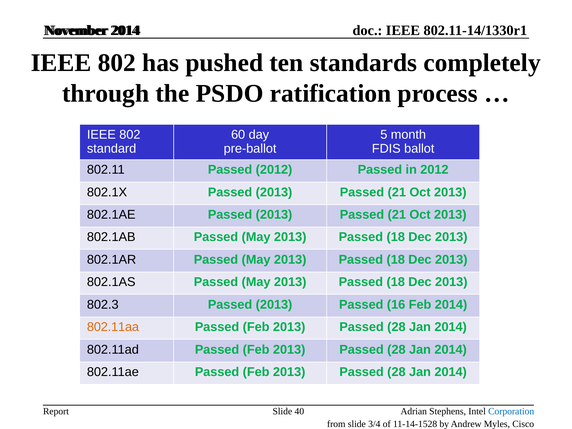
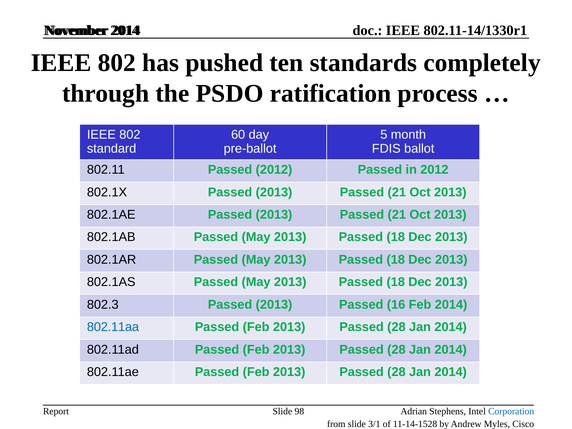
802.11aa colour: orange -> blue
40: 40 -> 98
3/4: 3/4 -> 3/1
